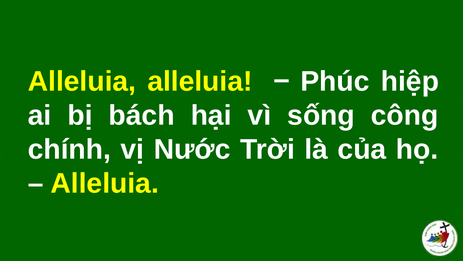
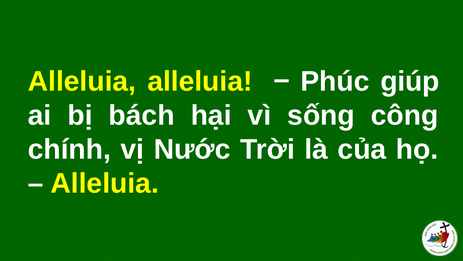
hiệp: hiệp -> giúp
